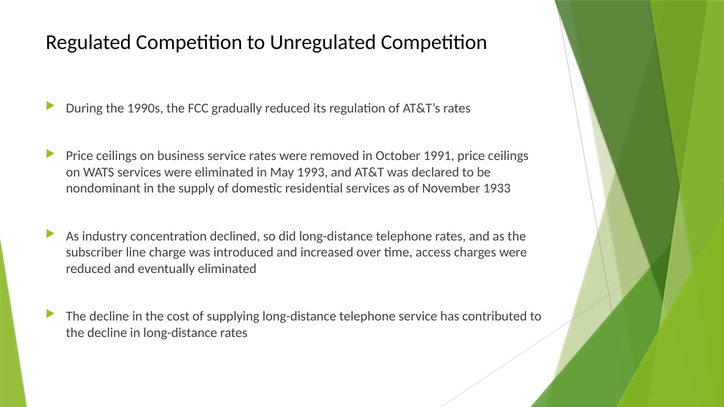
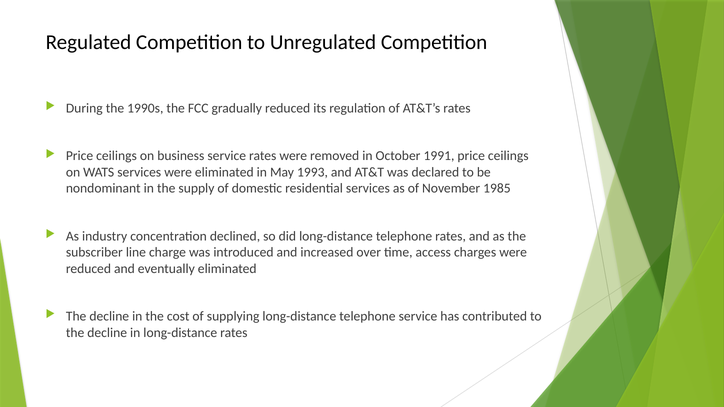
1933: 1933 -> 1985
